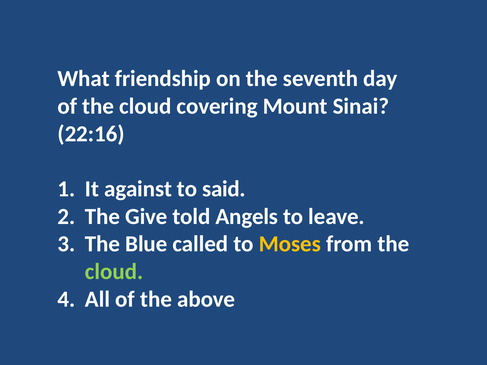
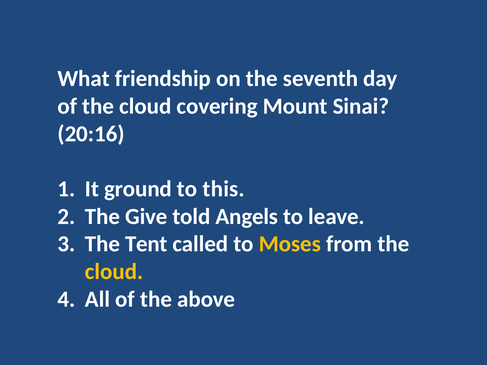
22:16: 22:16 -> 20:16
against: against -> ground
said: said -> this
Blue: Blue -> Tent
cloud at (114, 272) colour: light green -> yellow
